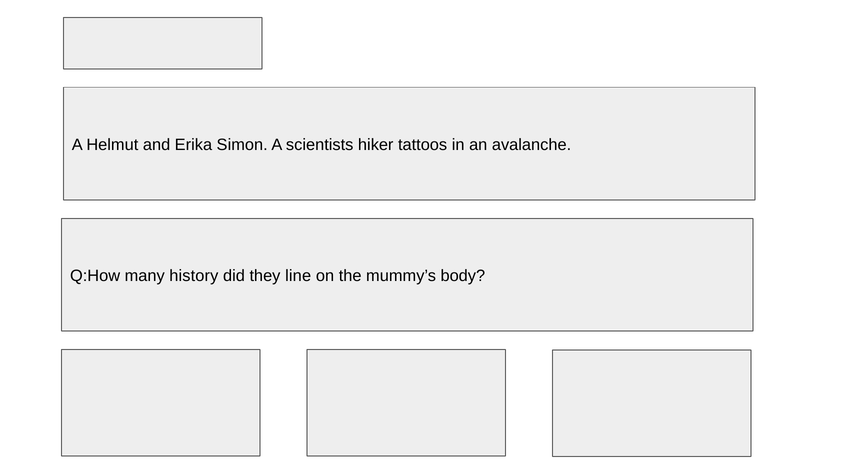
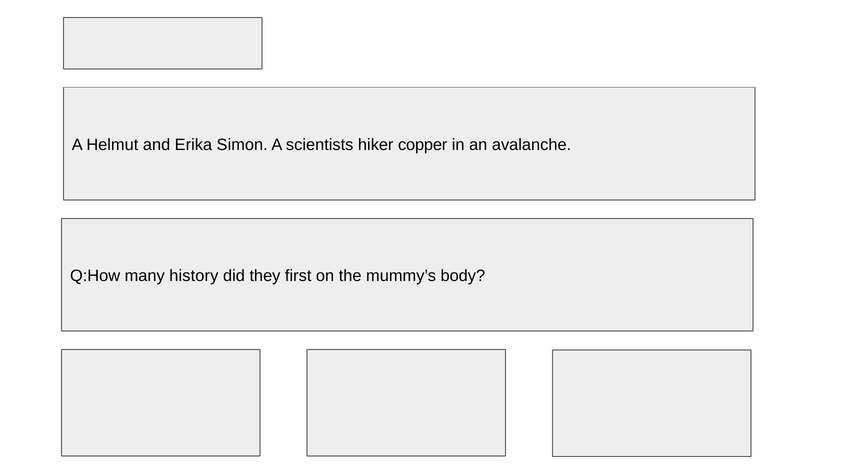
tattoos: tattoos -> copper
line: line -> first
